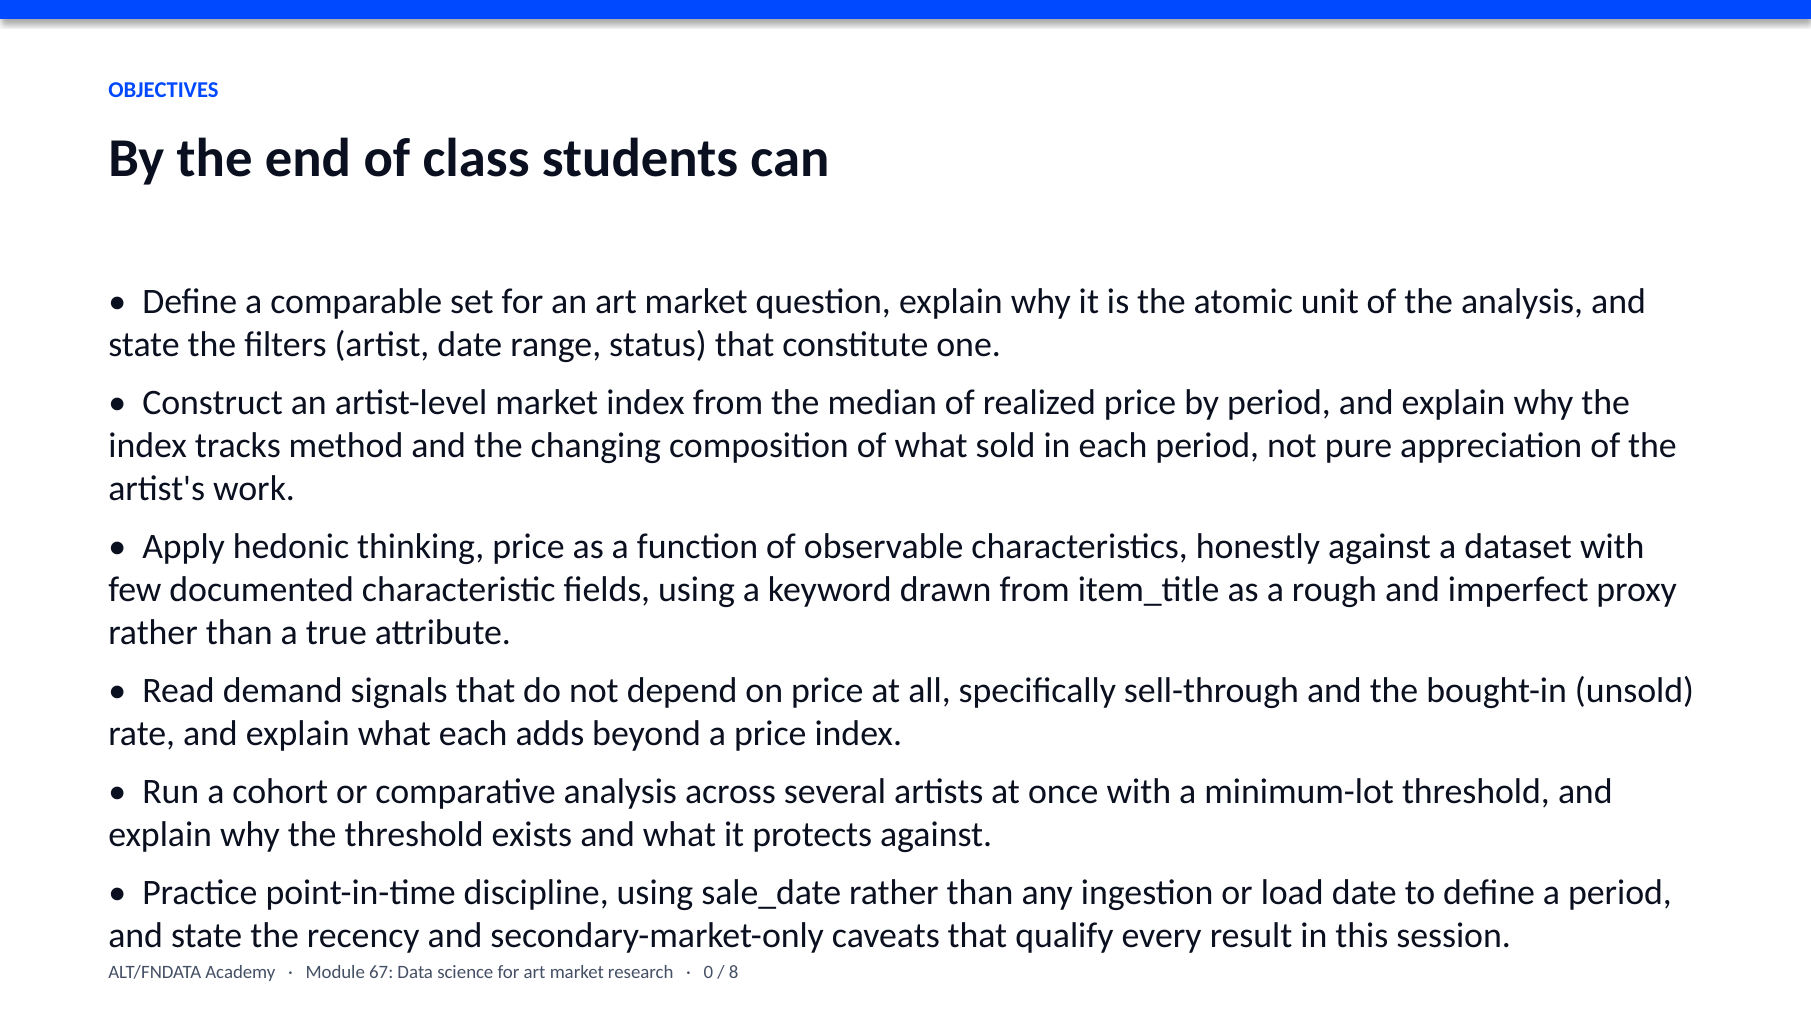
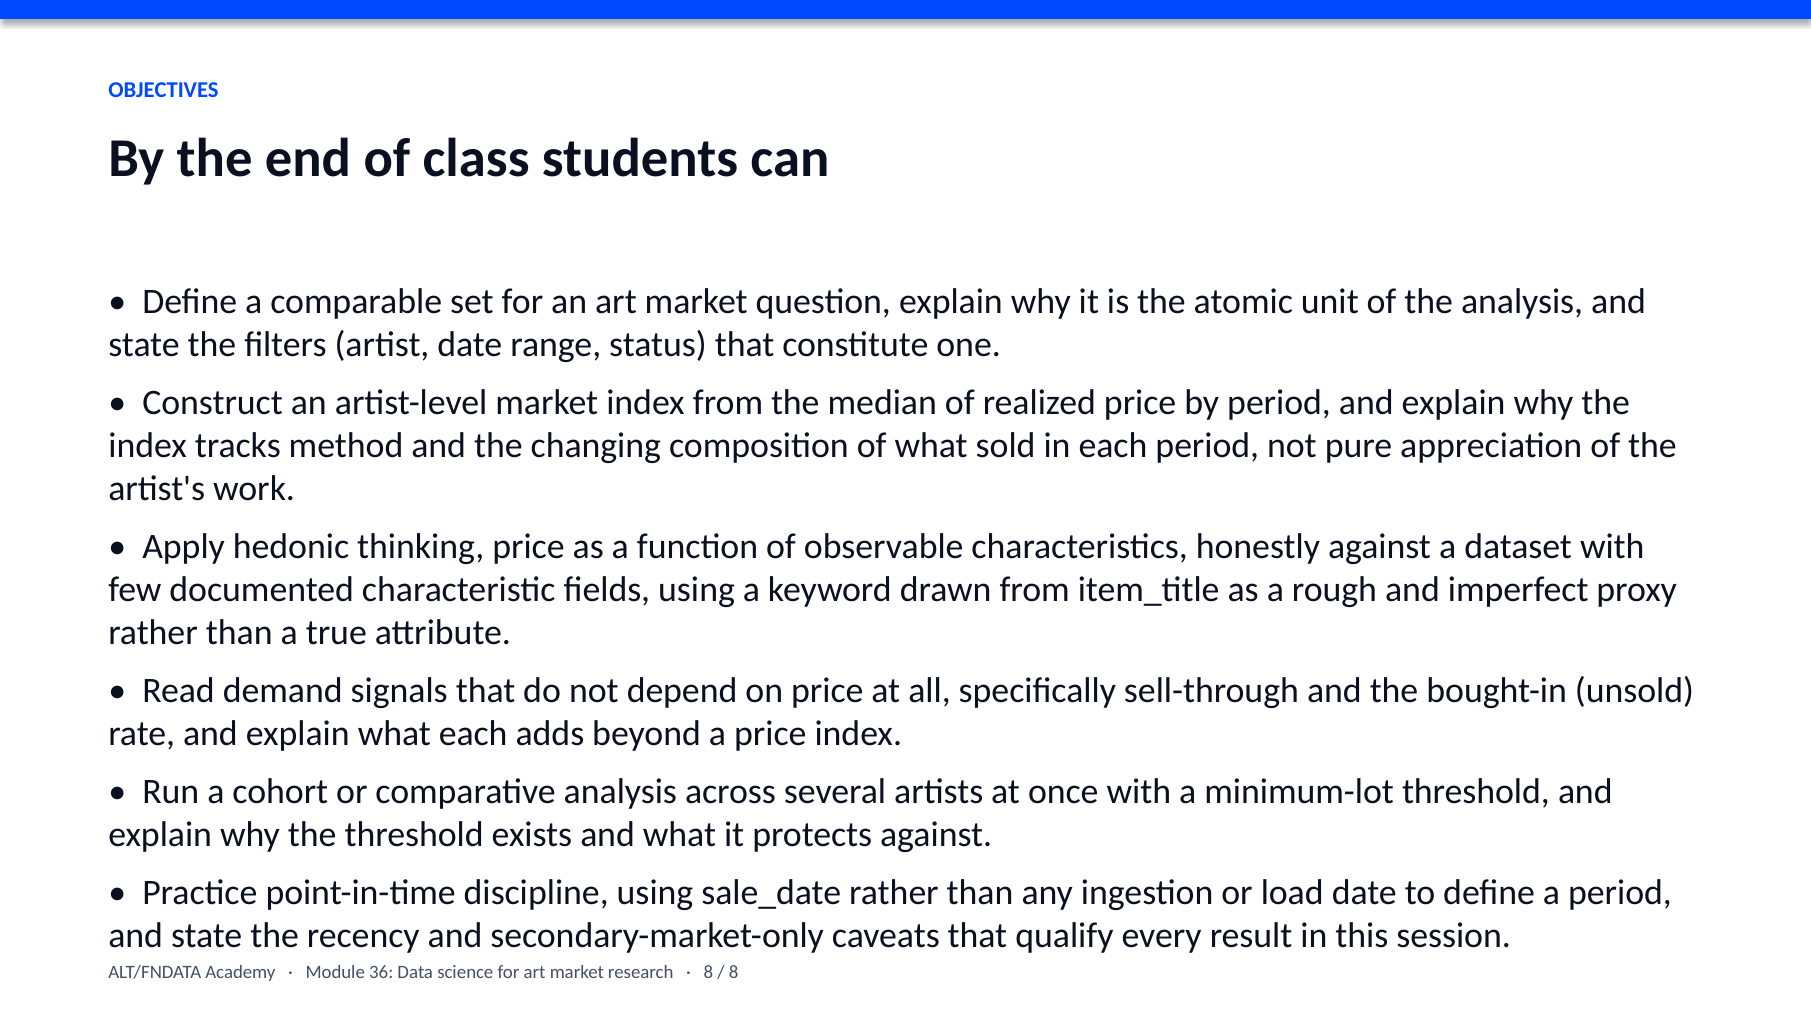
67: 67 -> 36
0 at (708, 973): 0 -> 8
